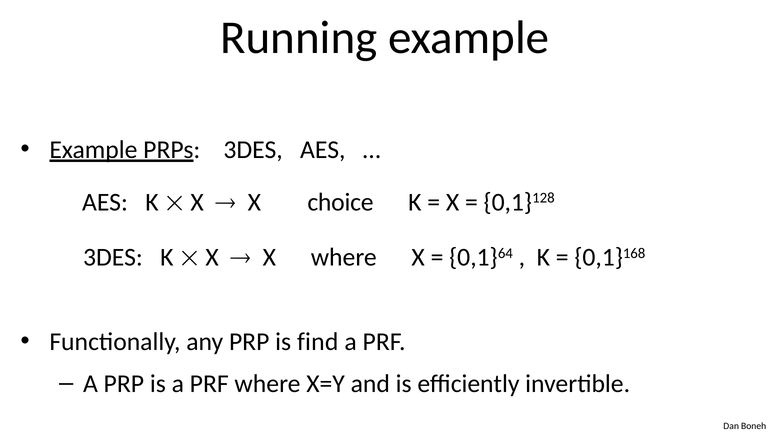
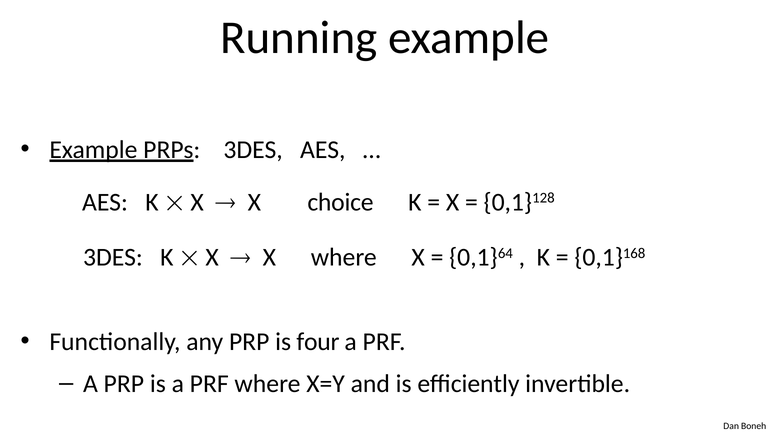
find: find -> four
